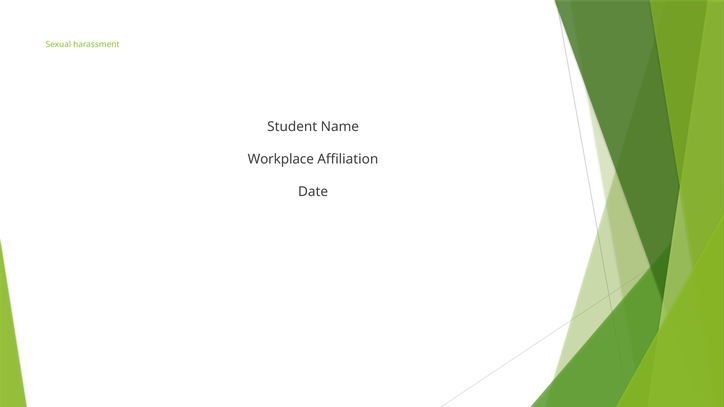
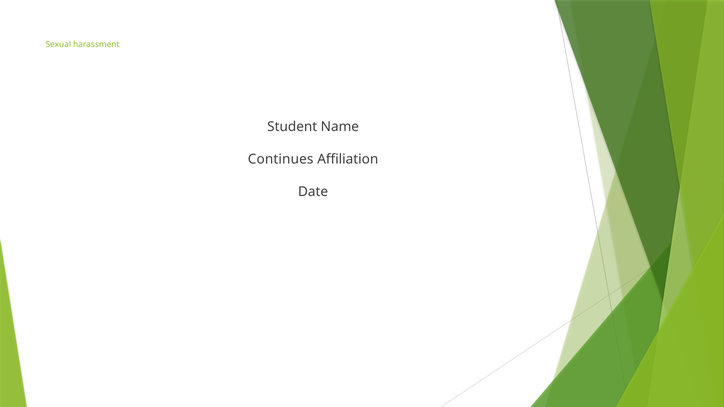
Workplace: Workplace -> Continues
